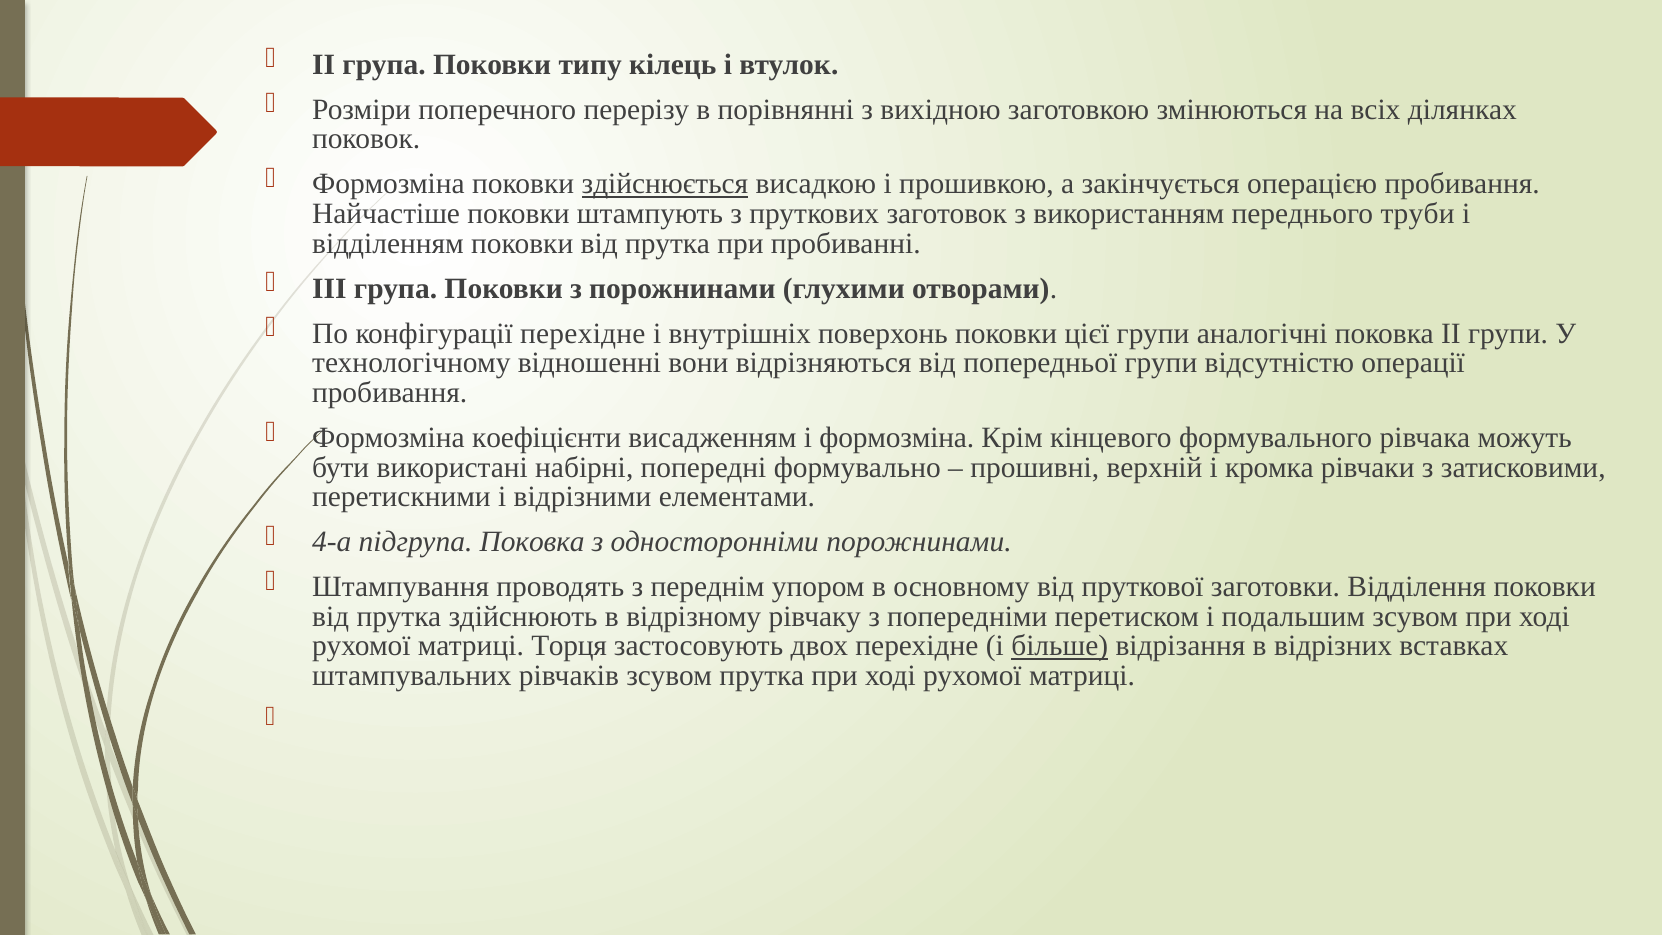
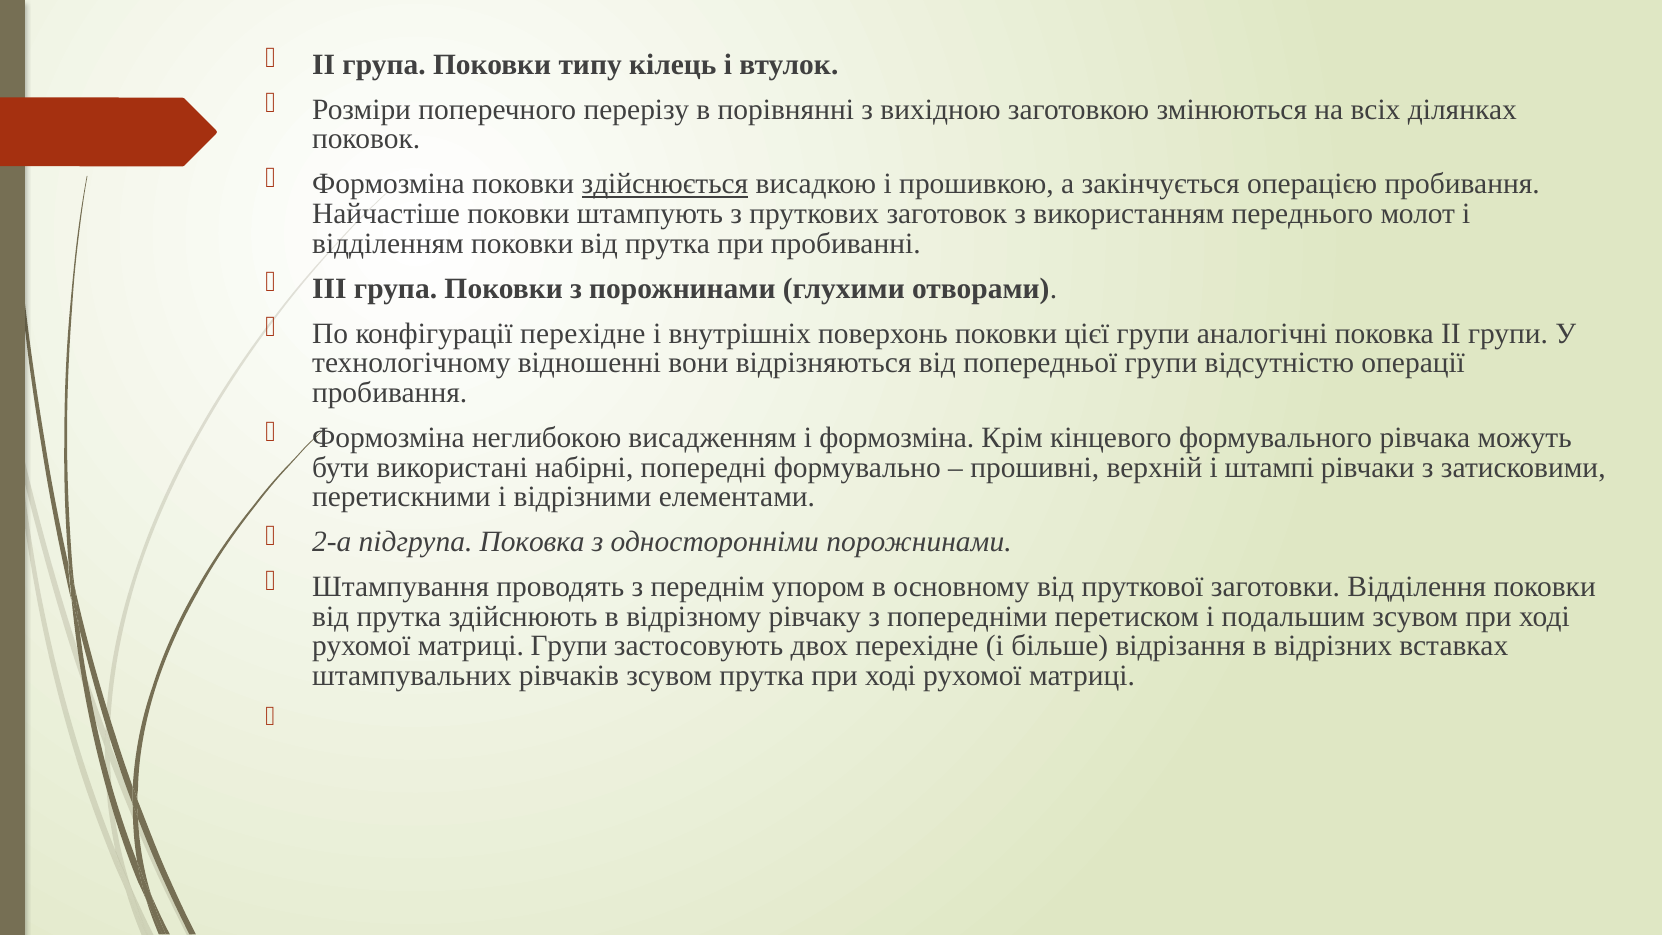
труби: труби -> молот
коефіцієнти: коефіцієнти -> неглибокою
кромка: кромка -> штампі
4-а: 4-а -> 2-а
матриці Торця: Торця -> Групи
більше underline: present -> none
